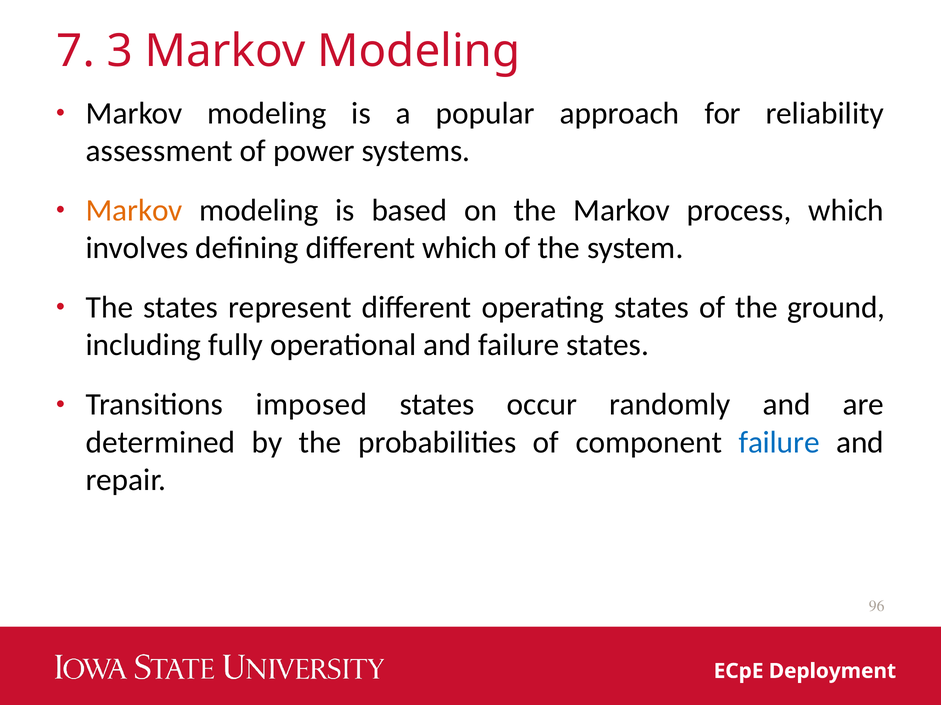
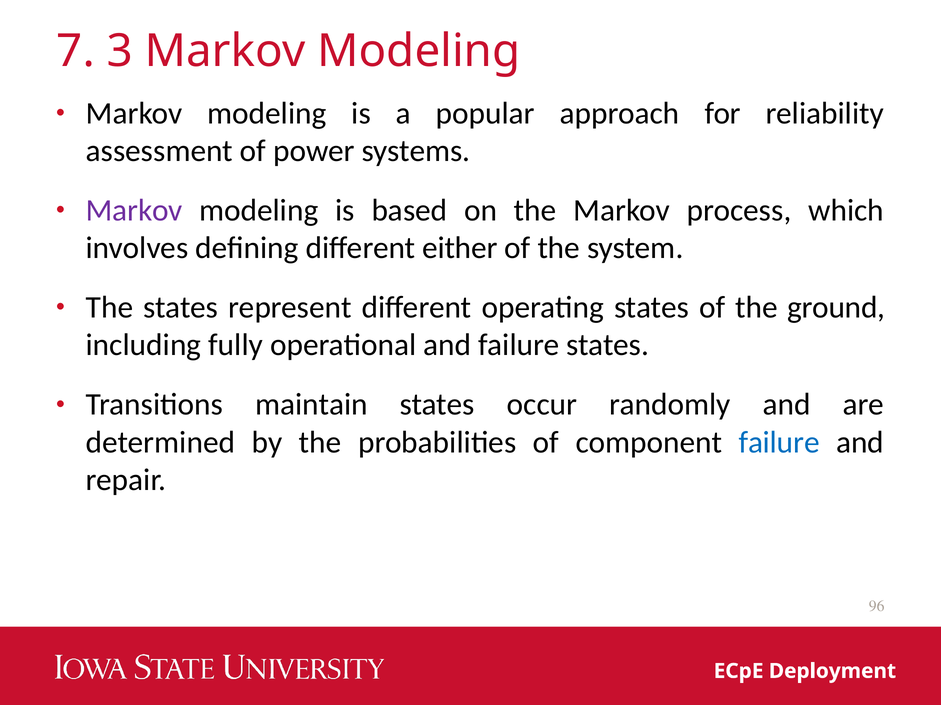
Markov at (134, 211) colour: orange -> purple
different which: which -> either
imposed: imposed -> maintain
